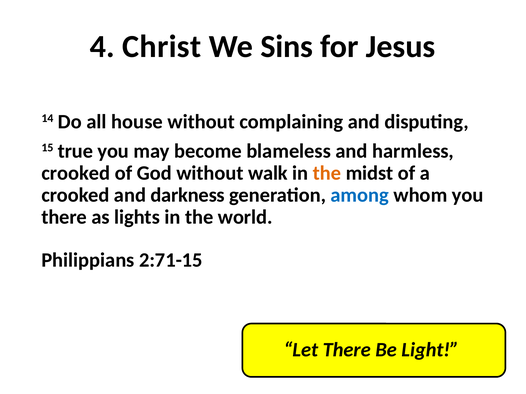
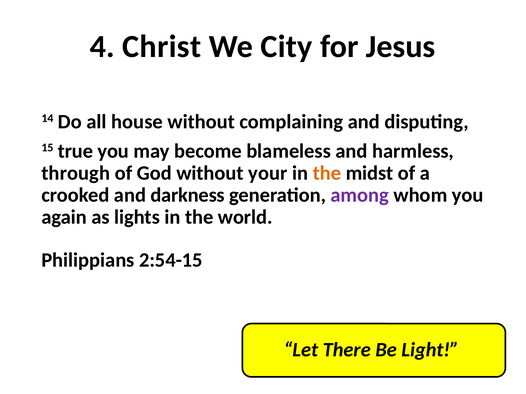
Sins: Sins -> City
crooked at (76, 173): crooked -> through
walk: walk -> your
among colour: blue -> purple
there at (64, 218): there -> again
2:71-15: 2:71-15 -> 2:54-15
